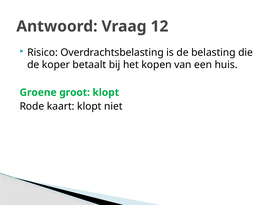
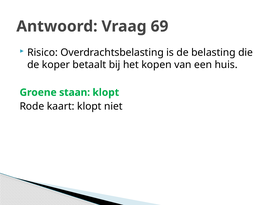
12: 12 -> 69
groot: groot -> staan
